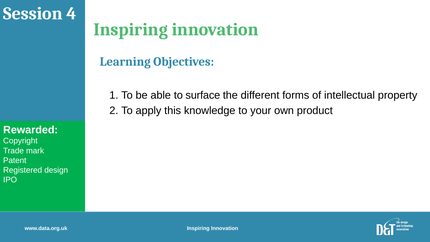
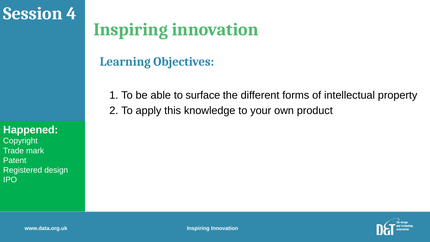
Rewarded: Rewarded -> Happened
